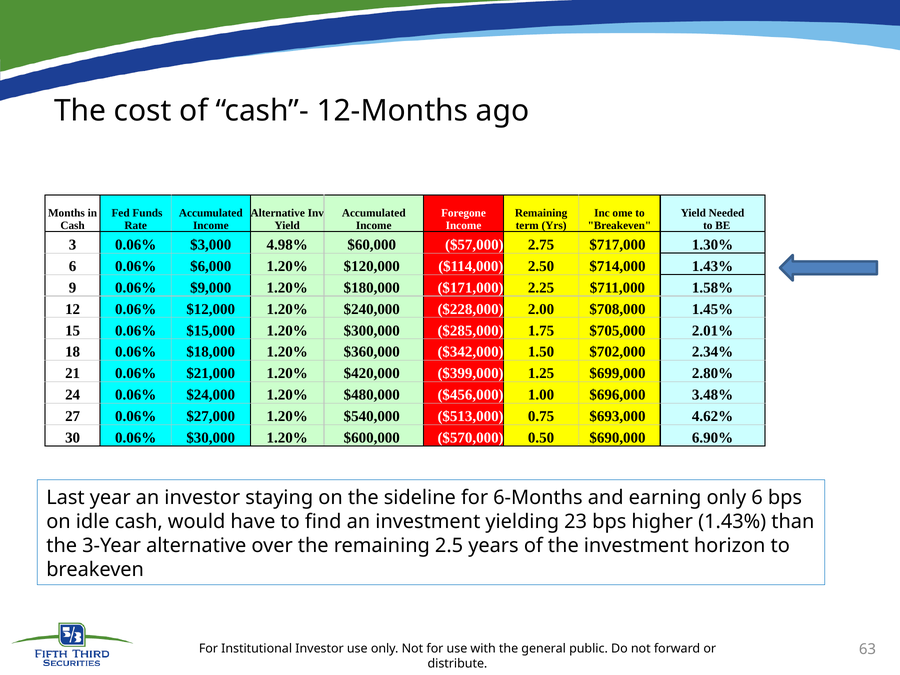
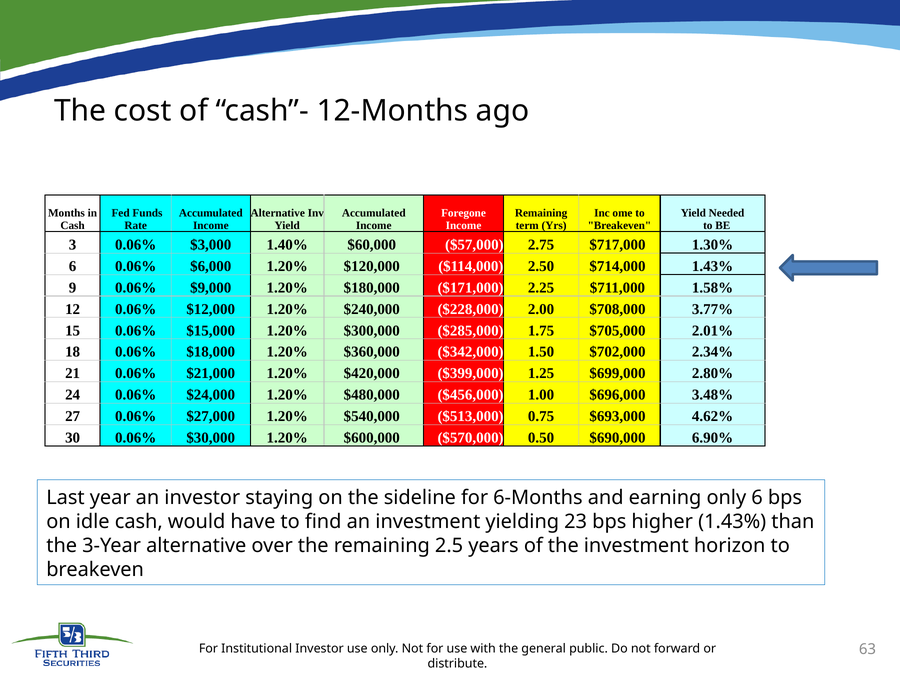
4.98%: 4.98% -> 1.40%
1.45%: 1.45% -> 3.77%
